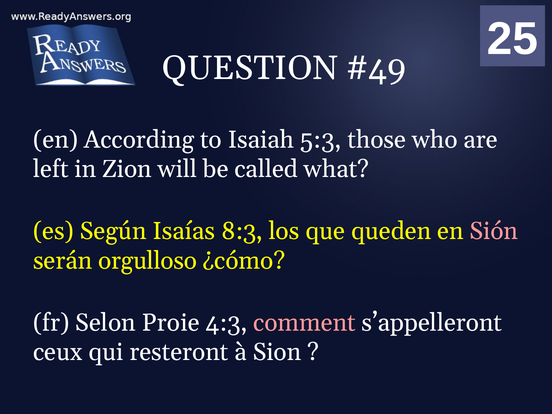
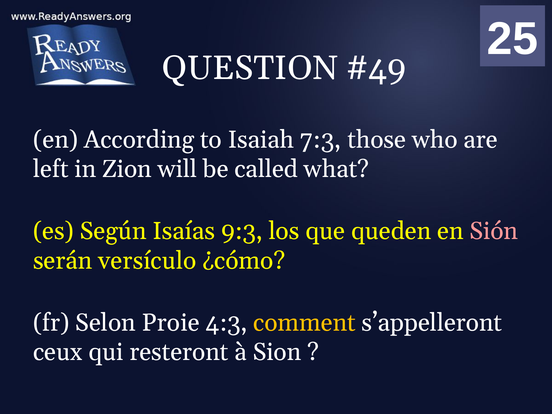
5:3: 5:3 -> 7:3
8:3: 8:3 -> 9:3
orgulloso: orgulloso -> versículo
comment colour: pink -> yellow
